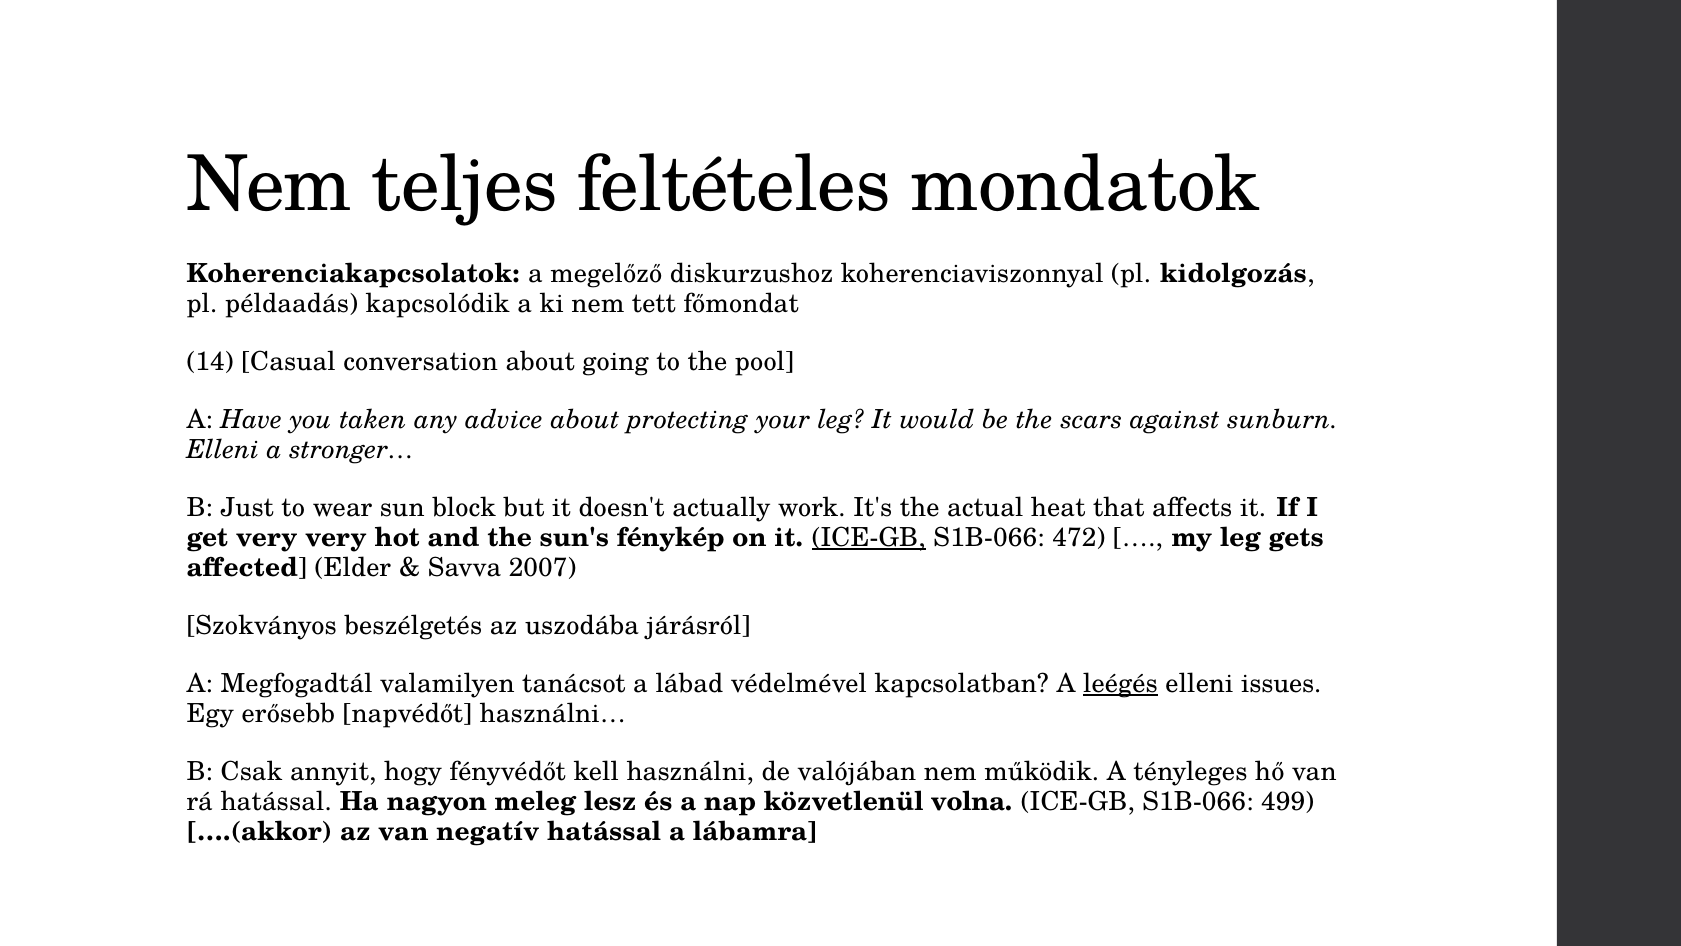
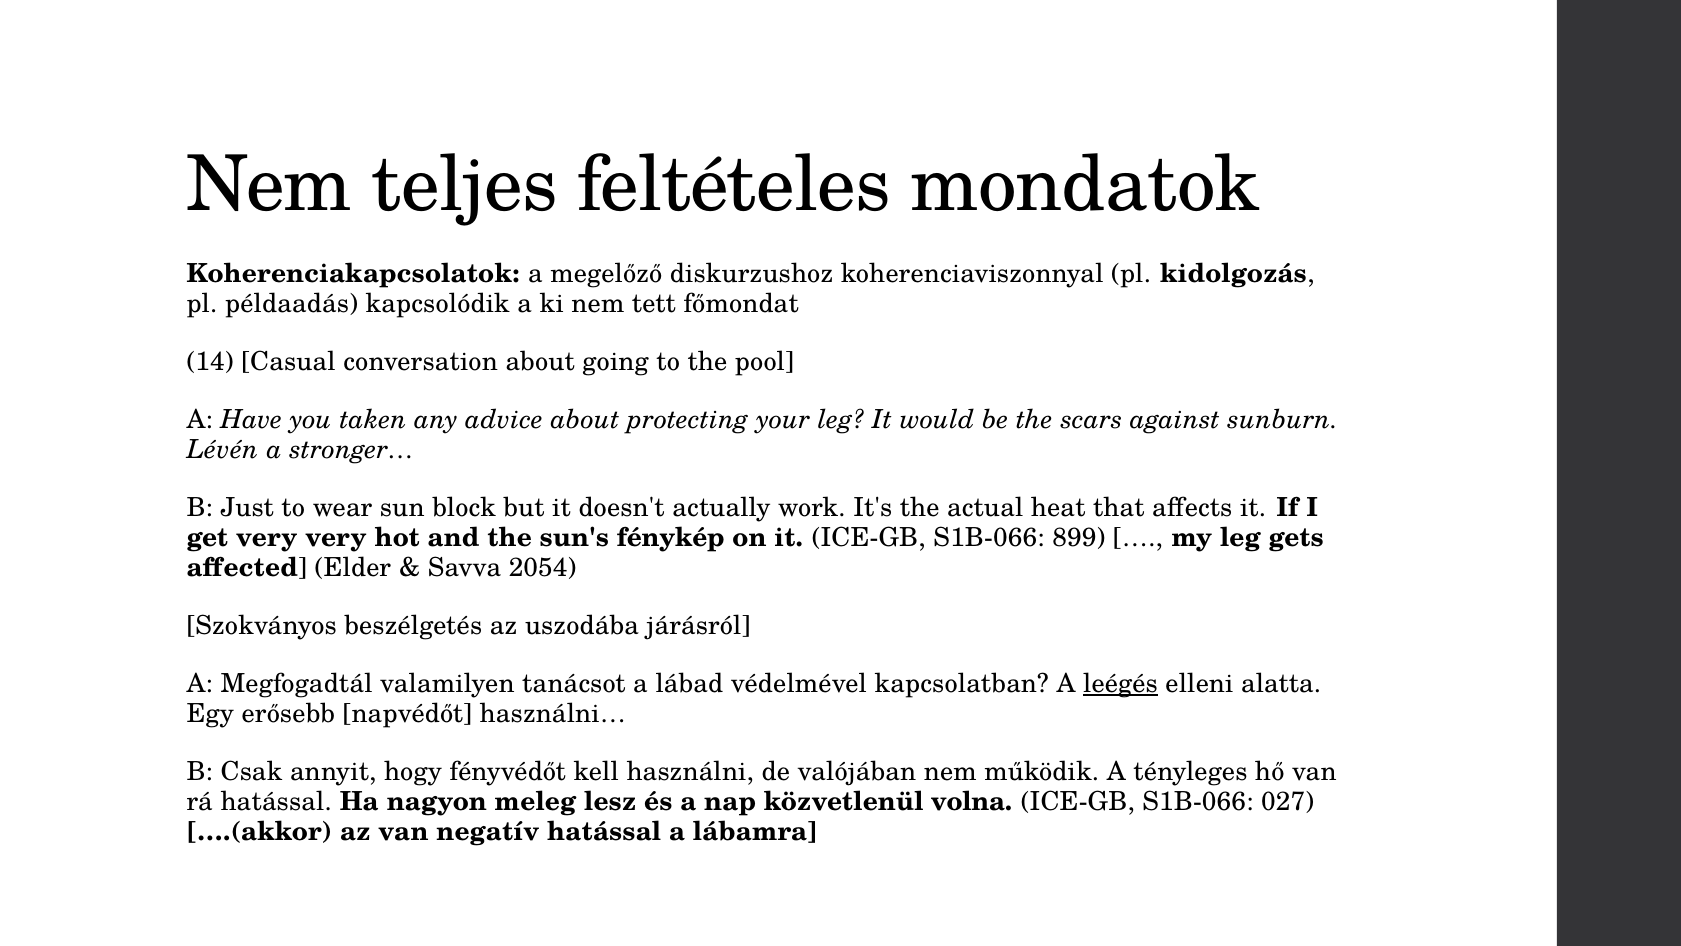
Elleni at (223, 450): Elleni -> Lévén
ICE-GB at (869, 537) underline: present -> none
472: 472 -> 899
2007: 2007 -> 2054
issues: issues -> alatta
499: 499 -> 027
